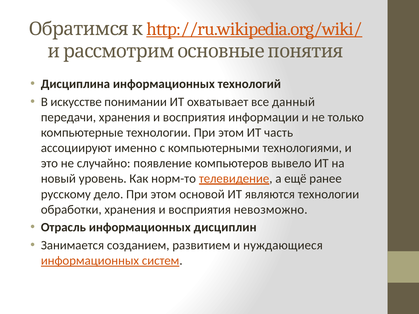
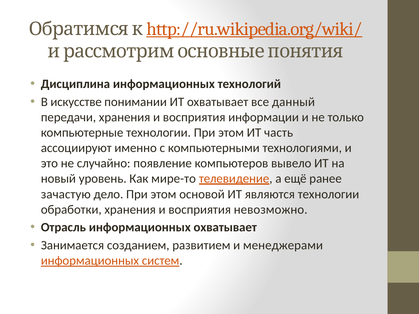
норм-то: норм-то -> мире-то
русскому: русскому -> зачастую
информационных дисциплин: дисциплин -> охватывает
нуждающиеся: нуждающиеся -> менеджерами
